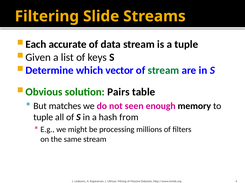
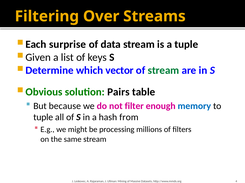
Slide: Slide -> Over
accurate: accurate -> surprise
matches: matches -> because
seen: seen -> filter
memory colour: black -> blue
